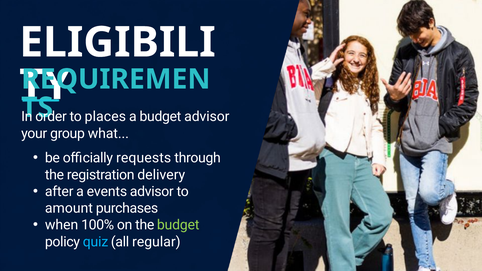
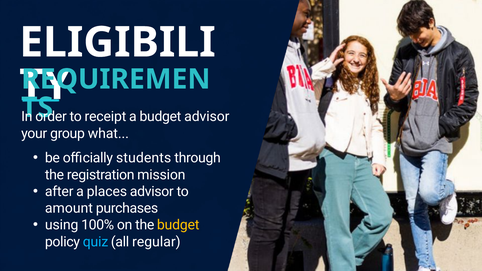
places: places -> receipt
requests: requests -> students
delivery: delivery -> mission
events: events -> places
when: when -> using
budget at (178, 225) colour: light green -> yellow
